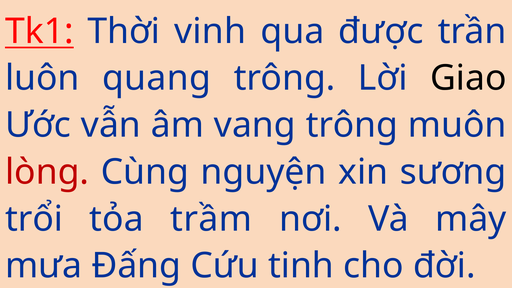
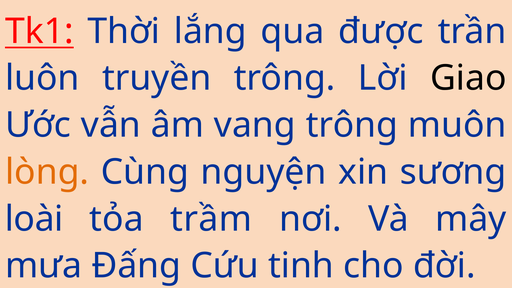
vinh: vinh -> lắng
quang: quang -> truyền
lòng colour: red -> orange
trổi: trổi -> loài
